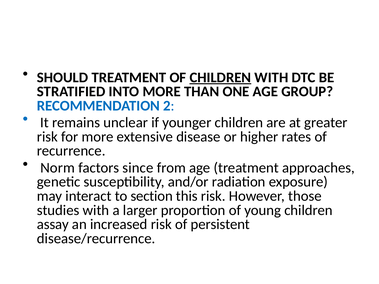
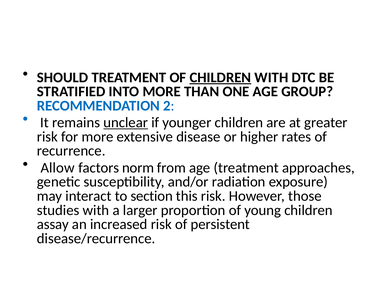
unclear underline: none -> present
Norm: Norm -> Allow
since: since -> norm
